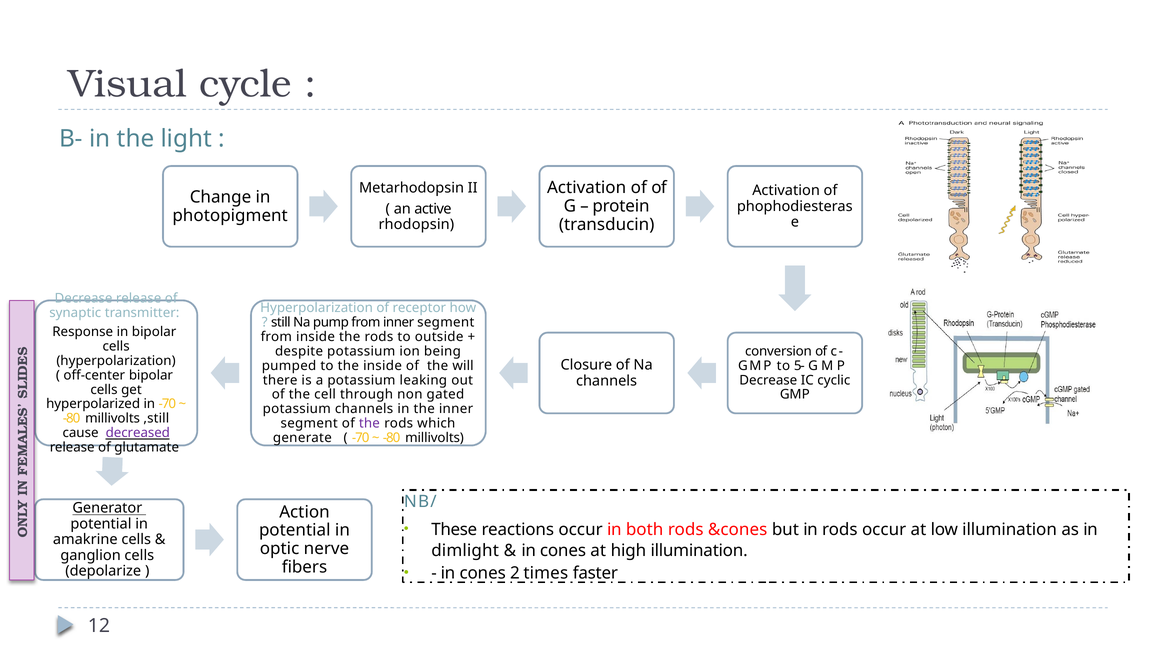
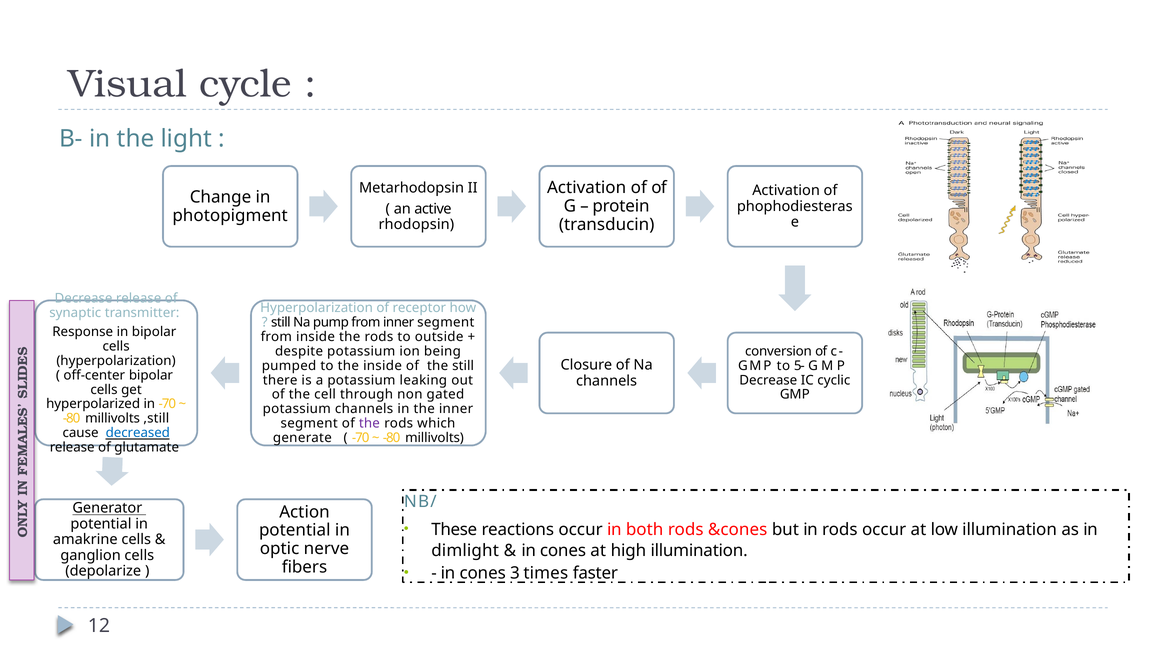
the will: will -> still
decreased colour: purple -> blue
2: 2 -> 3
